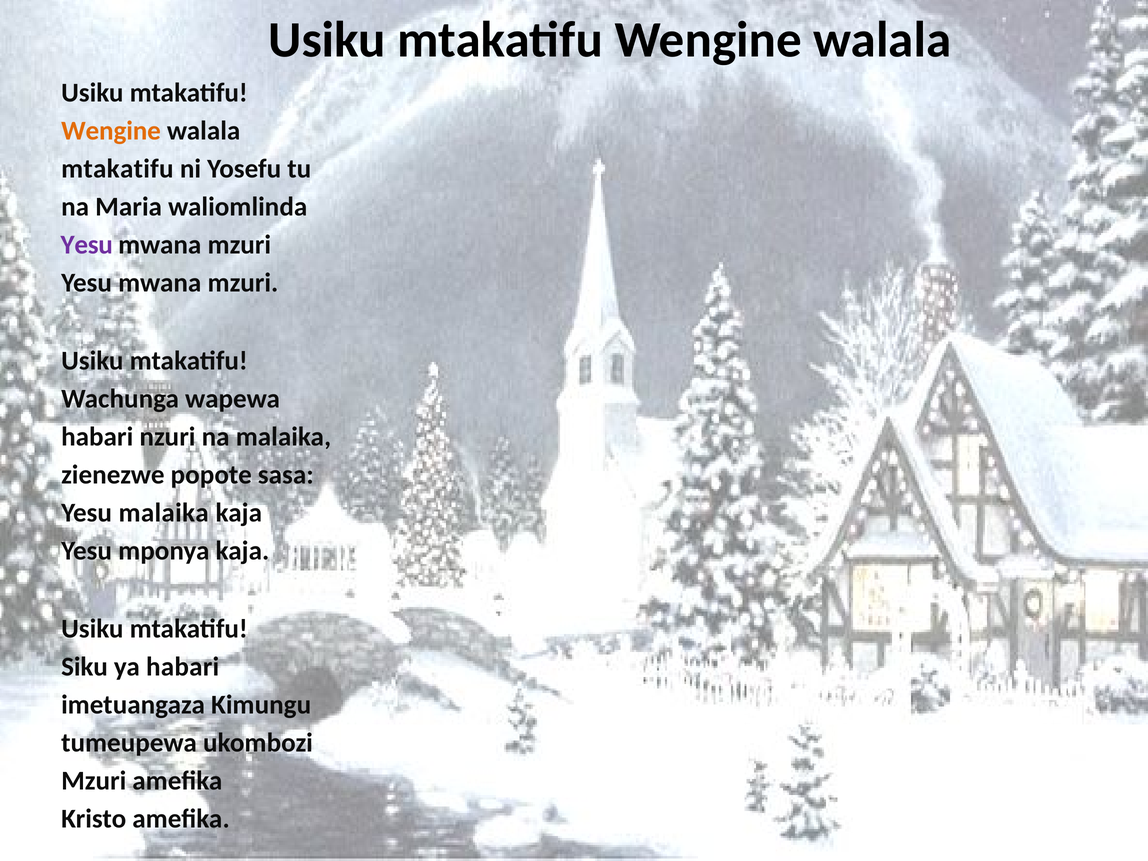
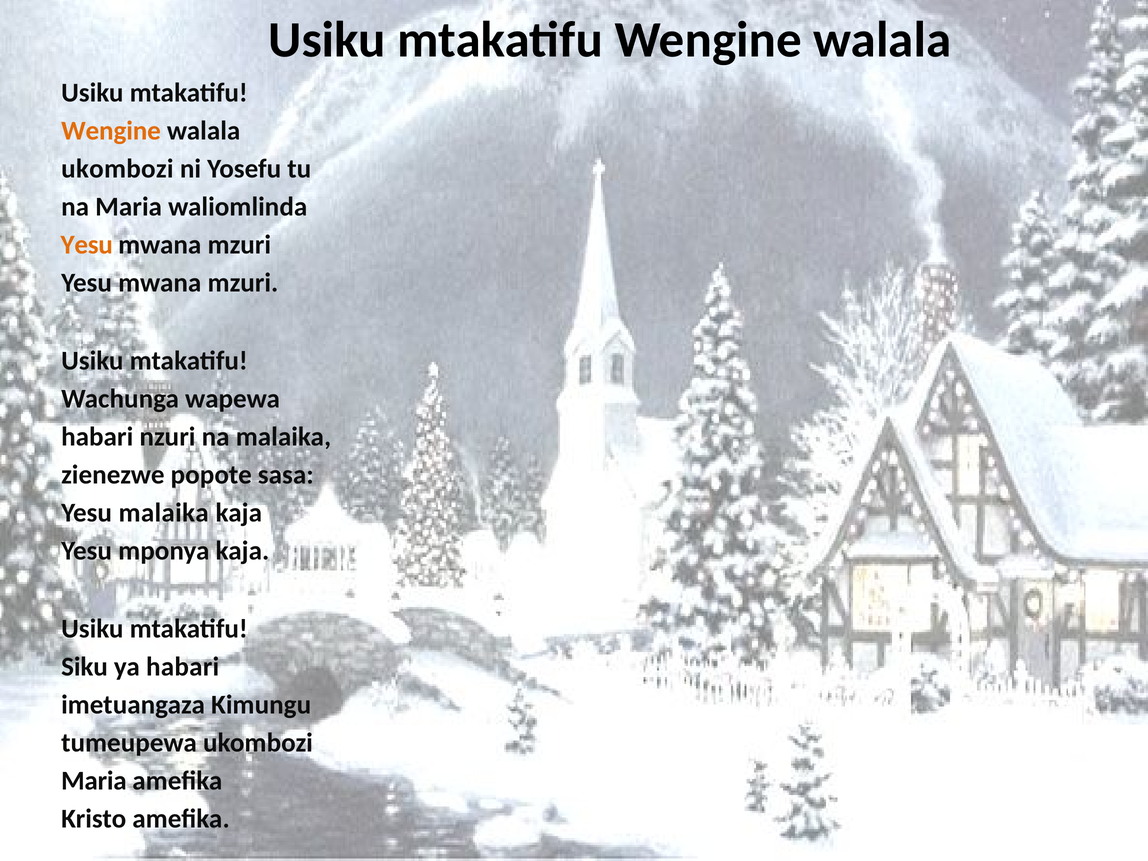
mtakatifu at (117, 169): mtakatifu -> ukombozi
Yesu at (87, 245) colour: purple -> orange
Mzuri at (94, 781): Mzuri -> Maria
